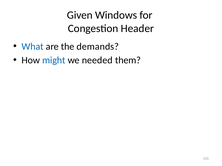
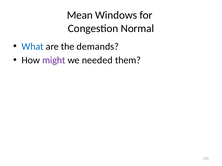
Given: Given -> Mean
Header: Header -> Normal
might colour: blue -> purple
